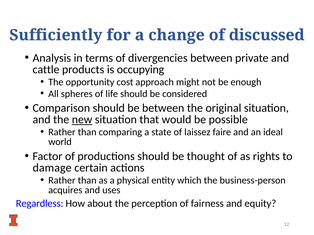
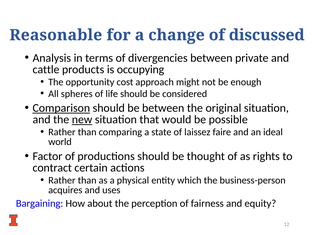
Sufficiently: Sufficiently -> Reasonable
Comparison underline: none -> present
damage: damage -> contract
Regardless: Regardless -> Bargaining
